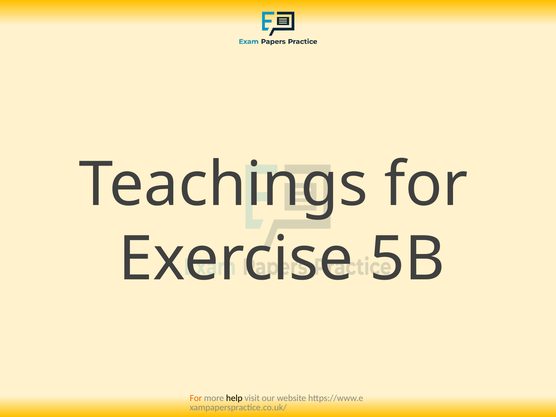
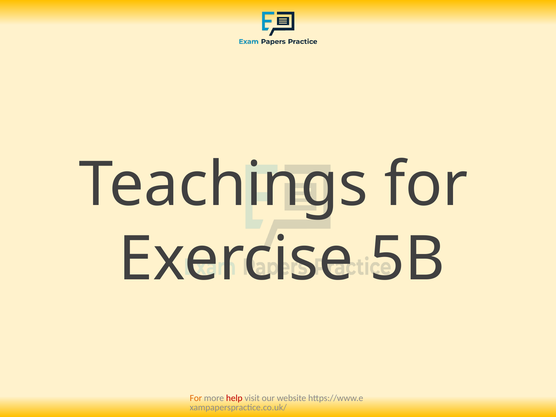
help colour: black -> red
